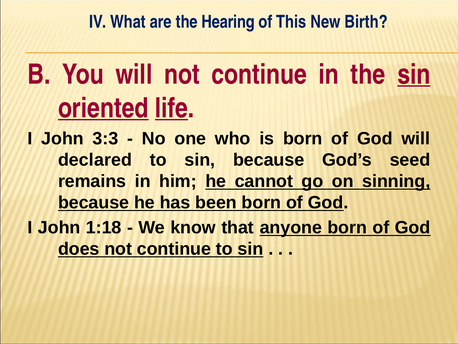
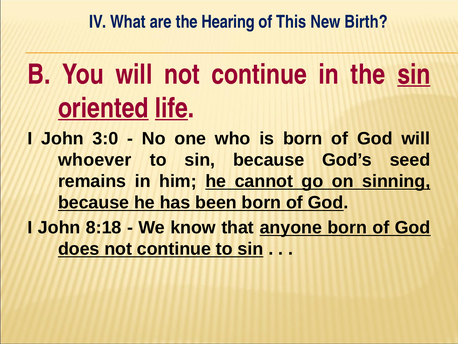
3:3: 3:3 -> 3:0
declared: declared -> whoever
1:18: 1:18 -> 8:18
